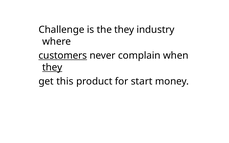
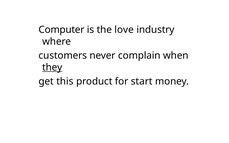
Challenge: Challenge -> Computer
the they: they -> love
customers underline: present -> none
